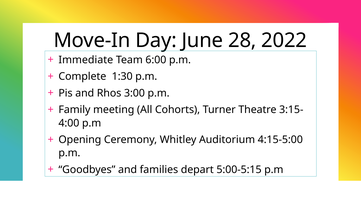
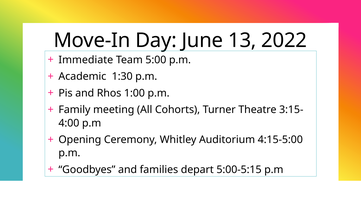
28: 28 -> 13
6:00: 6:00 -> 5:00
Complete: Complete -> Academic
3:00: 3:00 -> 1:00
